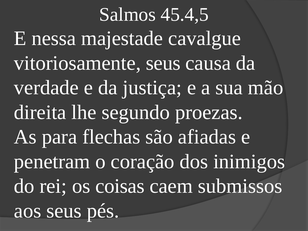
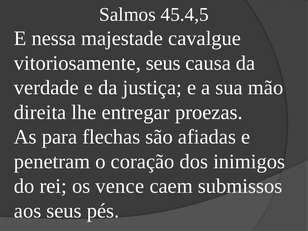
segundo: segundo -> entregar
coisas: coisas -> vence
